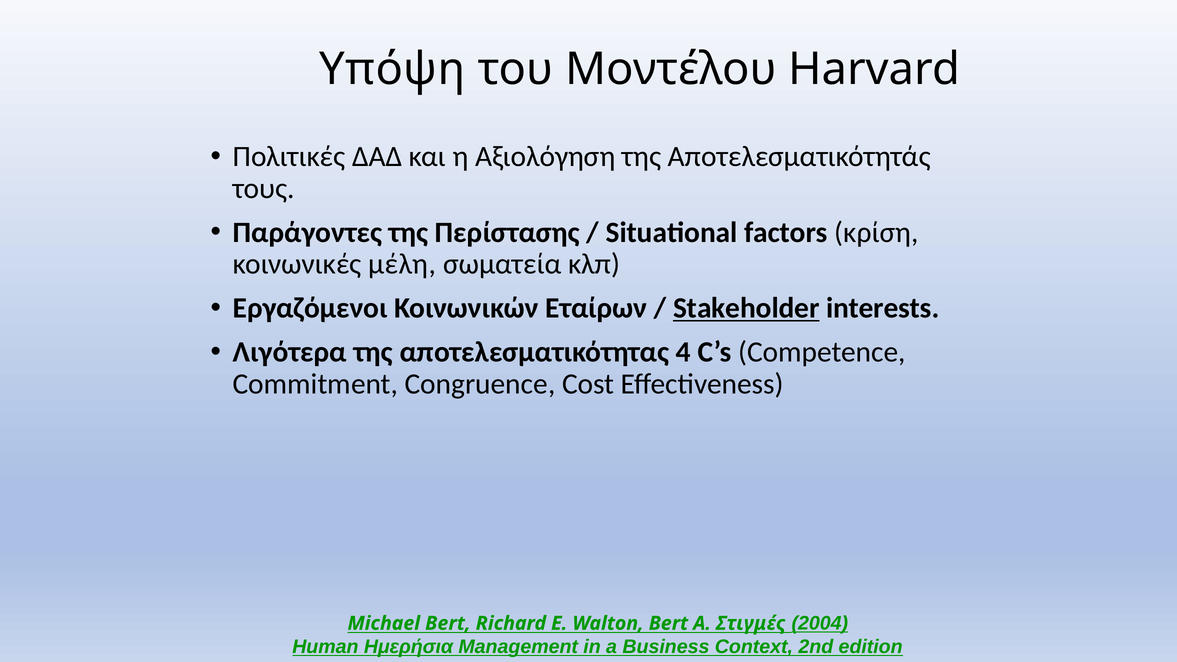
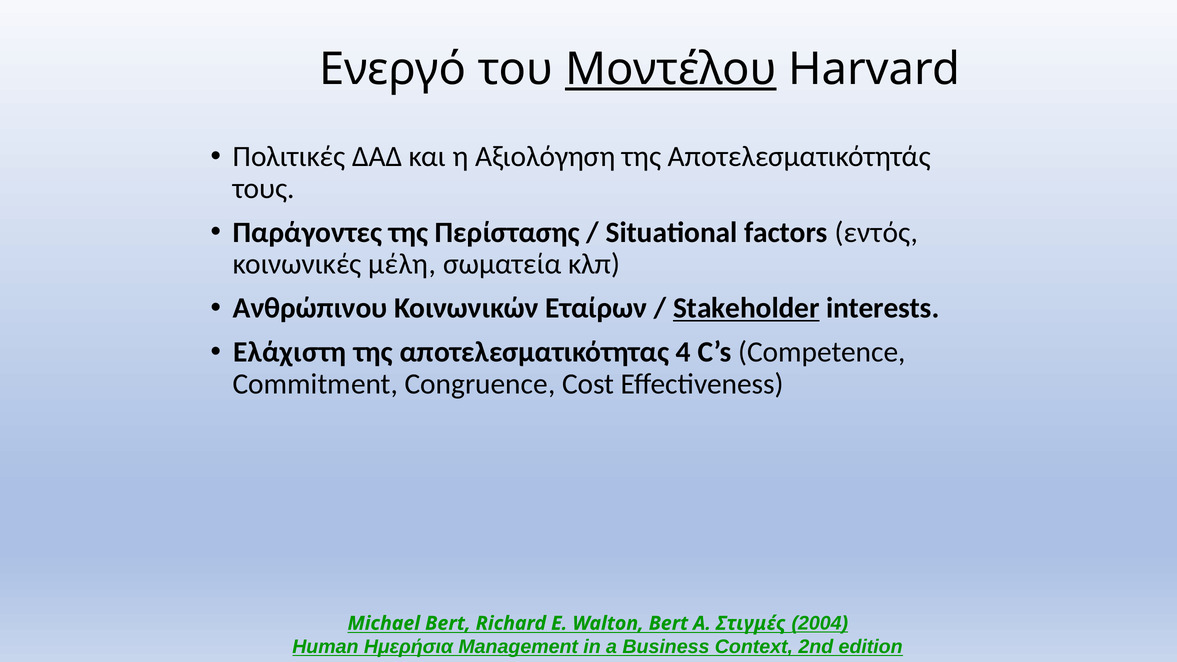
Υπόψη: Υπόψη -> Ενεργό
Μοντέλου underline: none -> present
κρίση: κρίση -> εντός
Εργαζόμενοι: Εργαζόμενοι -> Ανθρώπινου
Λιγότερα: Λιγότερα -> Ελάχιστη
